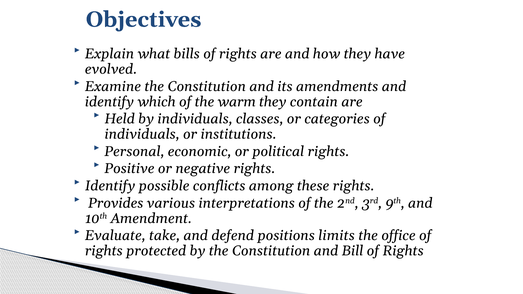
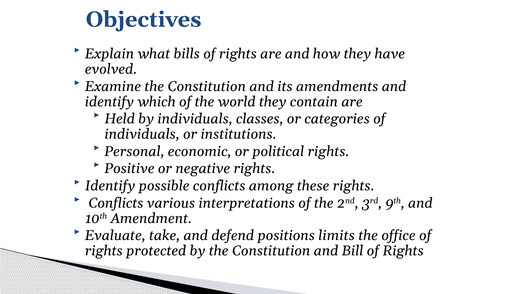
warm: warm -> world
Provides at (116, 203): Provides -> Conflicts
